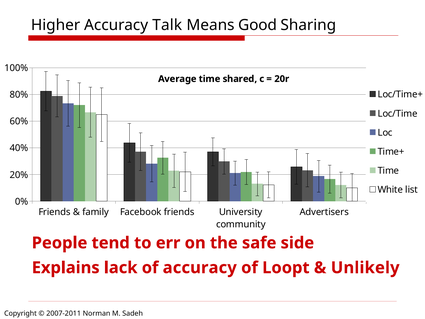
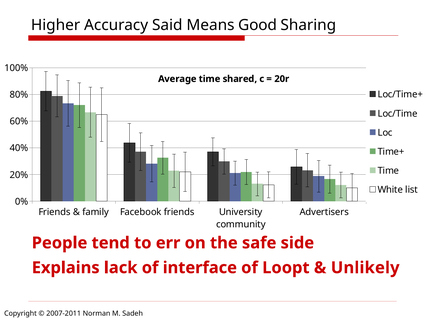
Talk: Talk -> Said
of accuracy: accuracy -> interface
